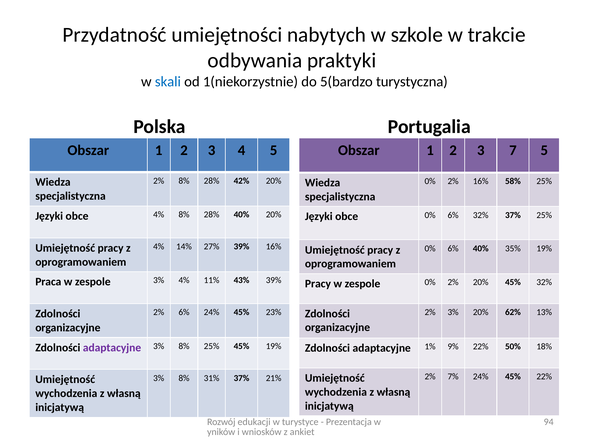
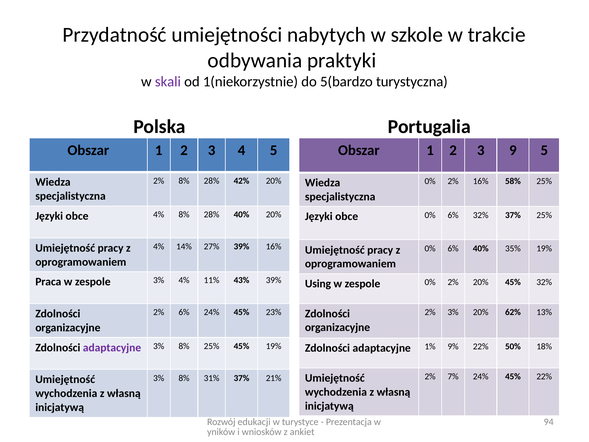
skali colour: blue -> purple
7: 7 -> 9
Pracy at (318, 284): Pracy -> Using
